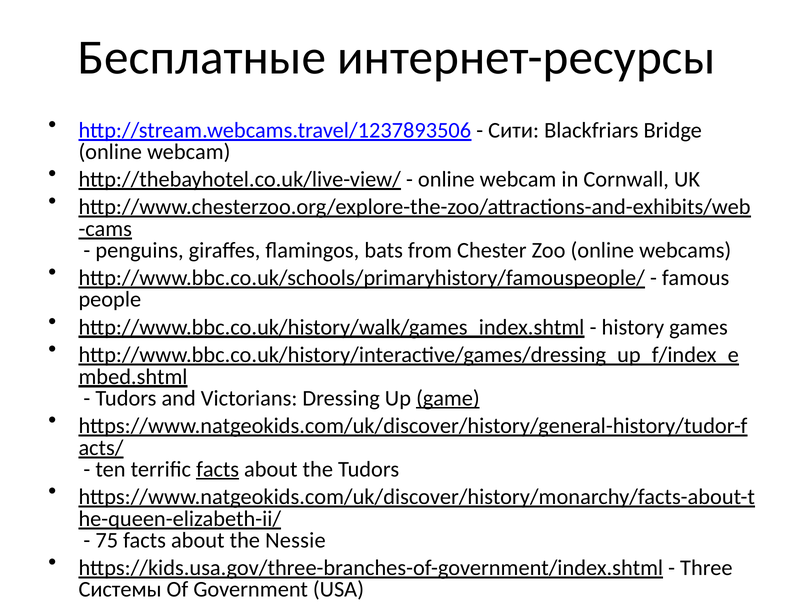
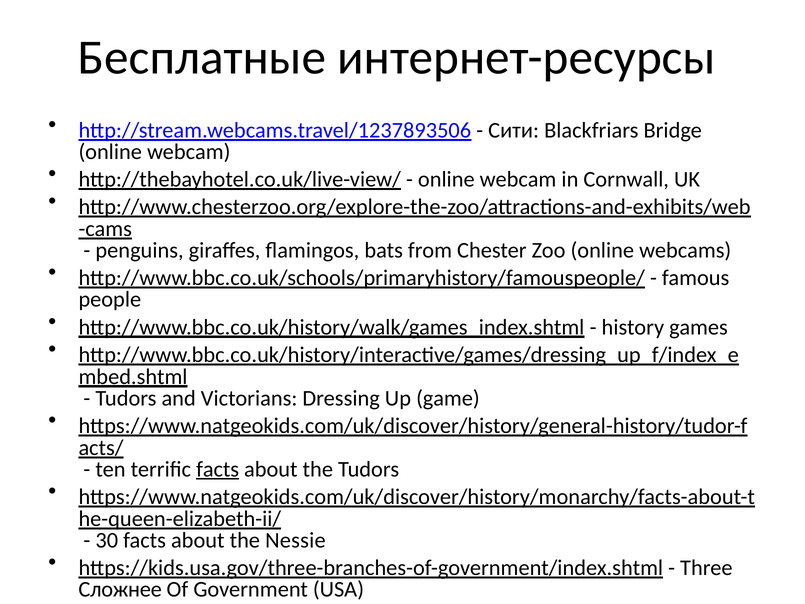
game underline: present -> none
75: 75 -> 30
Системы: Системы -> Сложнее
